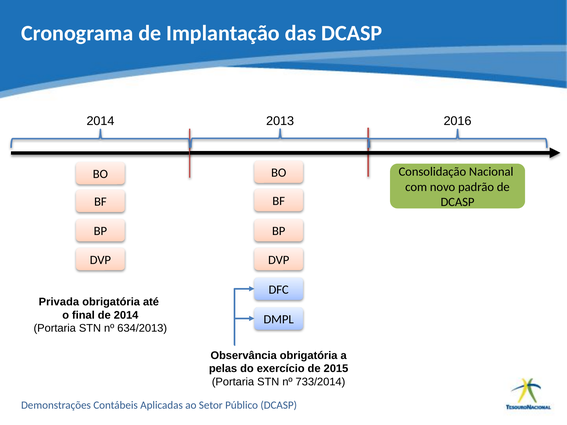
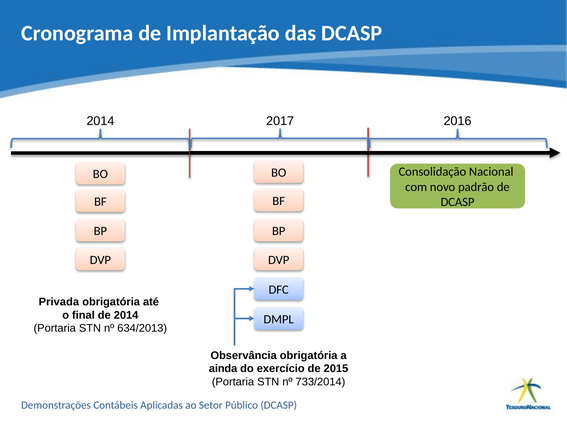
2013: 2013 -> 2017
pelas: pelas -> ainda
